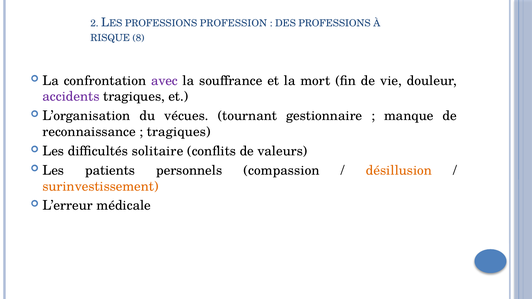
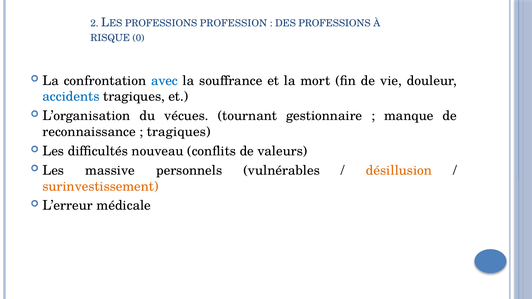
8: 8 -> 0
avec colour: purple -> blue
accidents colour: purple -> blue
solitaire: solitaire -> nouveau
patients: patients -> massive
compassion: compassion -> vulnérables
